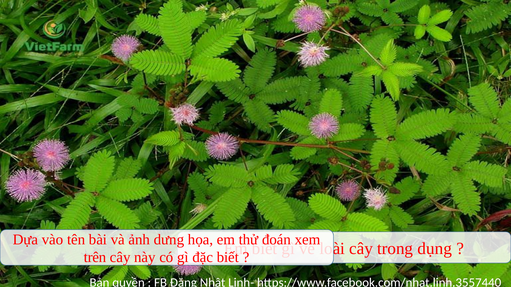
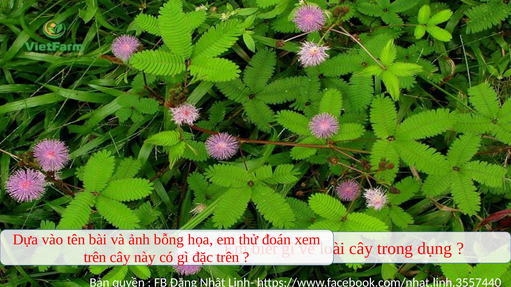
dưng: dưng -> bỗng
đặc biết: biết -> trên
